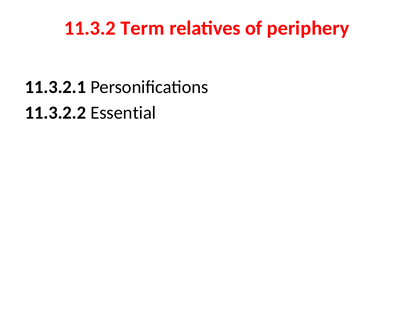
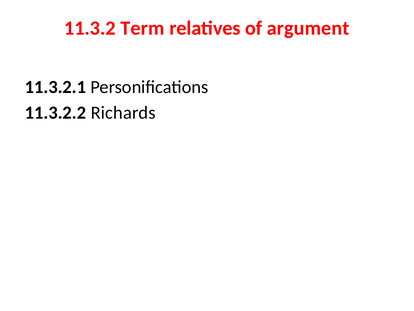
periphery: periphery -> argument
Essential: Essential -> Richards
